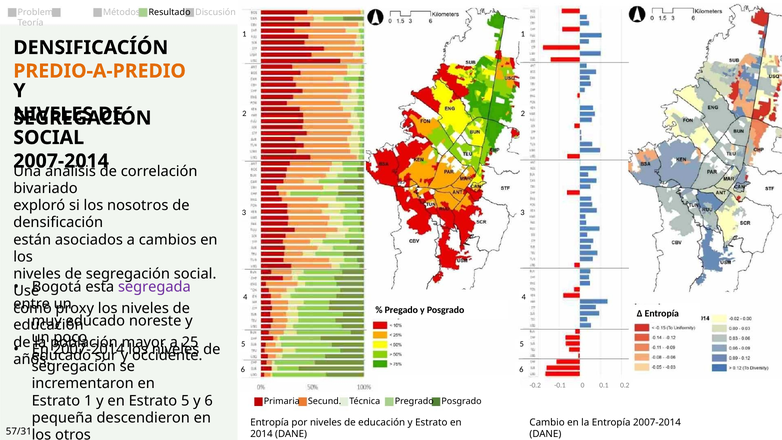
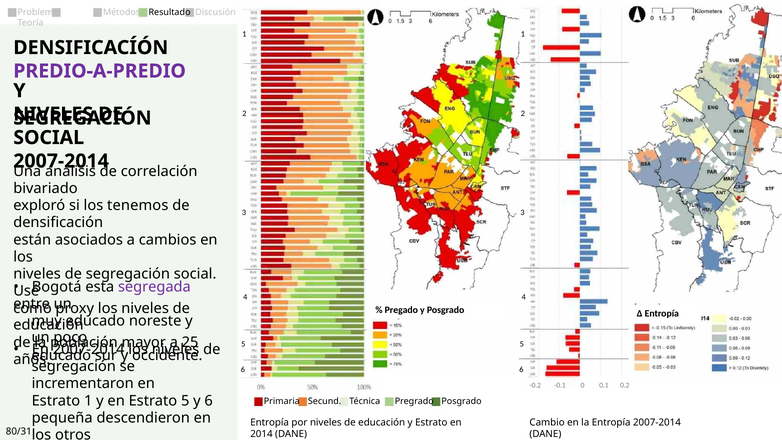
PREDIO-A-PREDIO colour: orange -> purple
nosotros: nosotros -> tenemos
57/31: 57/31 -> 80/31
